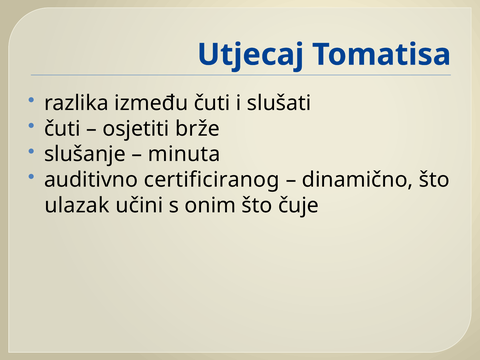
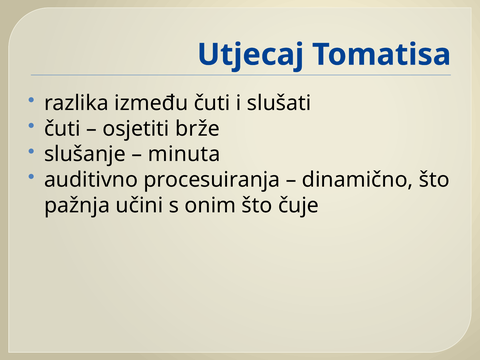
certificiranog: certificiranog -> procesuiranja
ulazak: ulazak -> pažnja
